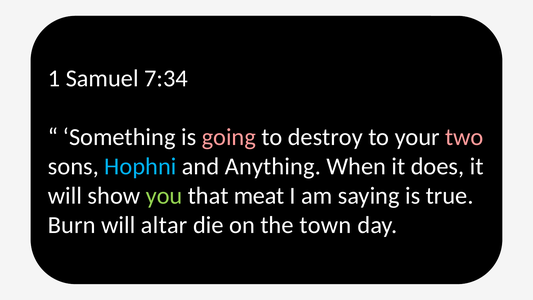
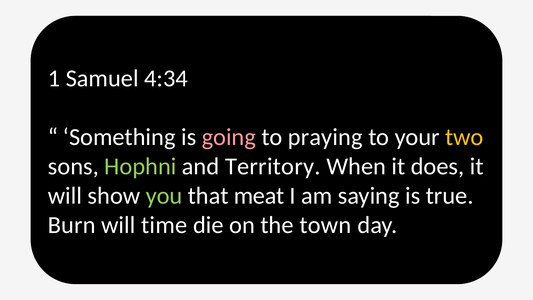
7:34: 7:34 -> 4:34
destroy: destroy -> praying
two colour: pink -> yellow
Hophni colour: light blue -> light green
Anything: Anything -> Territory
altar: altar -> time
